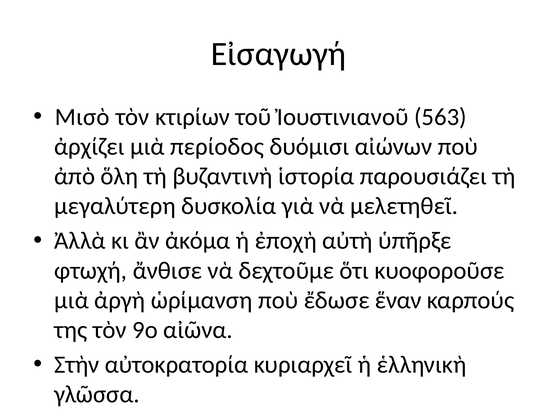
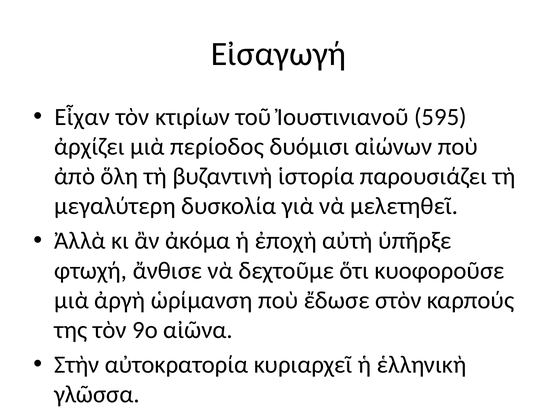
Μισὸ: Μισὸ -> Εἶχαν
563: 563 -> 595
ἕναν: ἕναν -> στὸν
